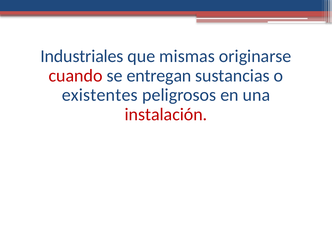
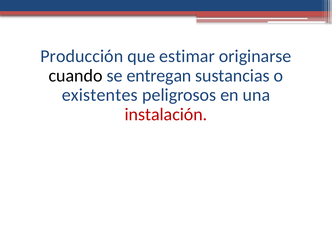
Industriales: Industriales -> Producción
mismas: mismas -> estimar
cuando colour: red -> black
